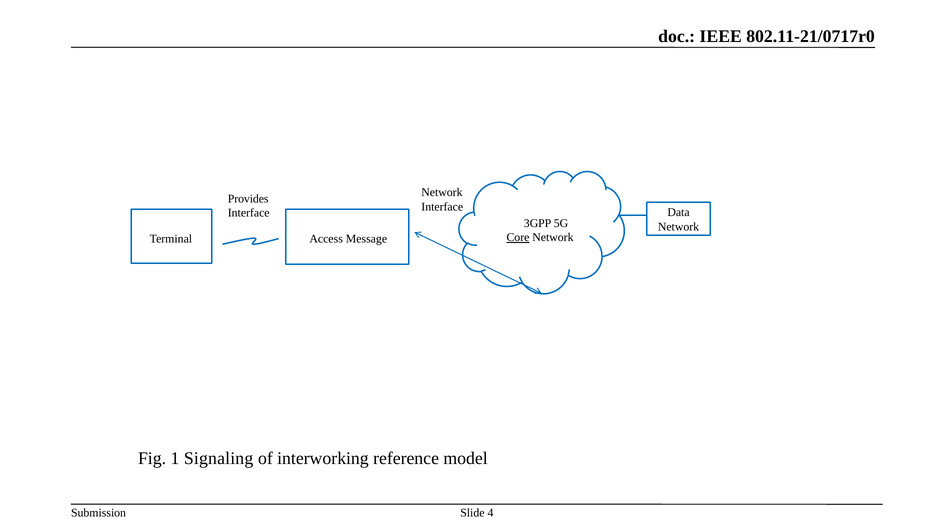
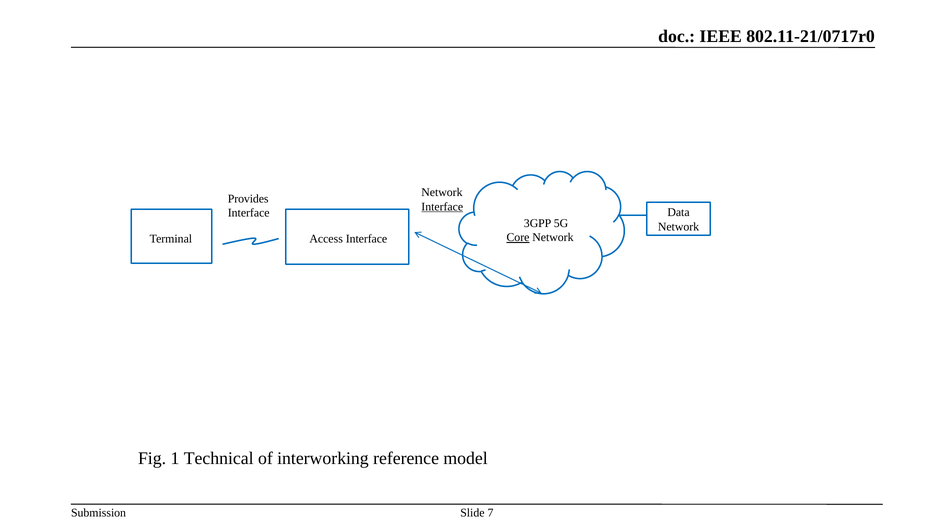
Interface at (442, 207) underline: none -> present
Access Message: Message -> Interface
Signaling: Signaling -> Technical
4: 4 -> 7
